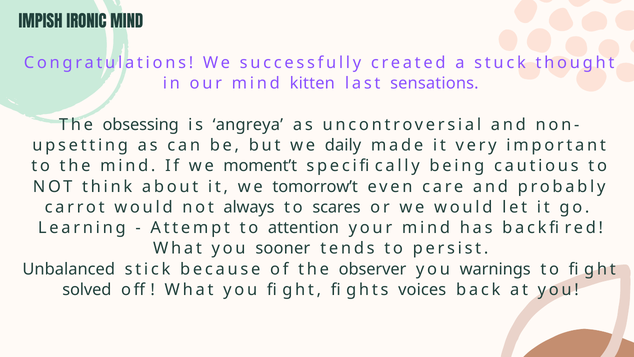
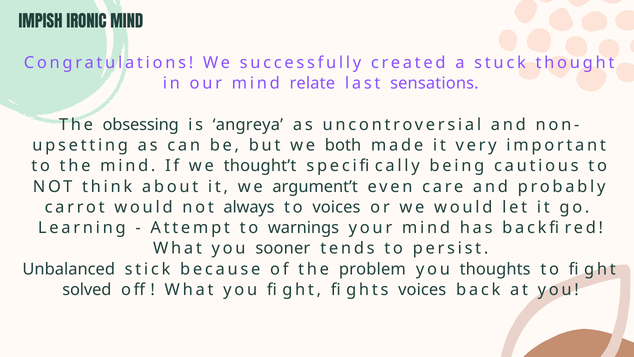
kitten: kitten -> relate
daily: daily -> both
moment’t: moment’t -> thought’t
tomorrow’t: tomorrow’t -> argument’t
to scares: scares -> voices
attention: attention -> warnings
observer: observer -> problem
warnings: warnings -> thoughts
